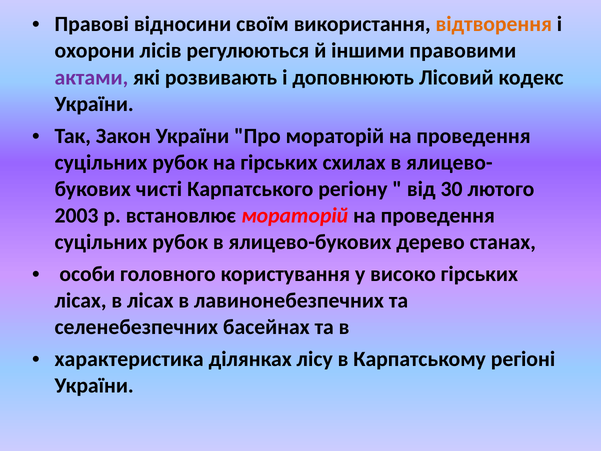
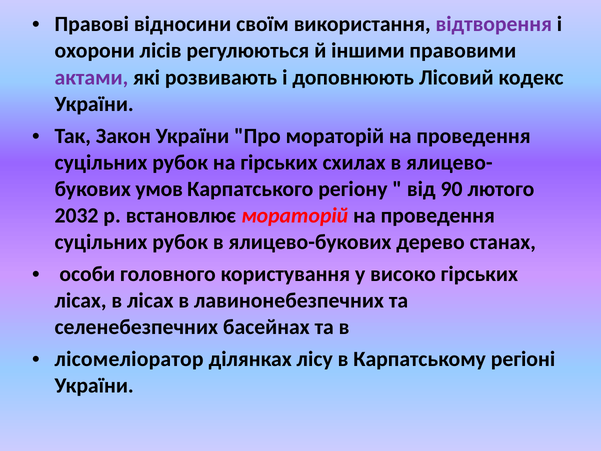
відтворення colour: orange -> purple
чисті: чисті -> умов
30: 30 -> 90
2003: 2003 -> 2032
характеристика: характеристика -> лісомеліоратор
